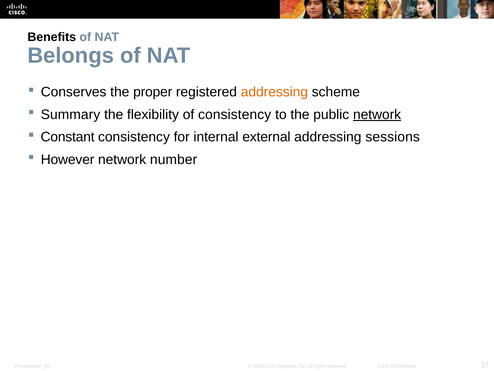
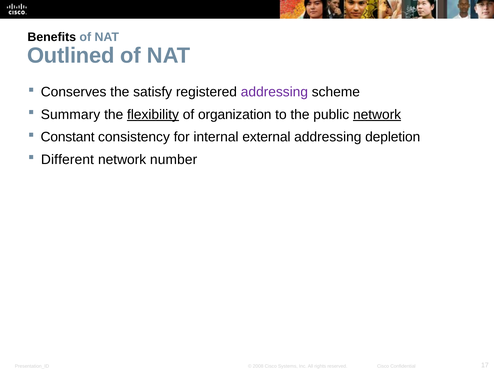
Belongs: Belongs -> Outlined
proper: proper -> satisfy
addressing at (274, 92) colour: orange -> purple
flexibility underline: none -> present
of consistency: consistency -> organization
sessions: sessions -> depletion
However: However -> Different
